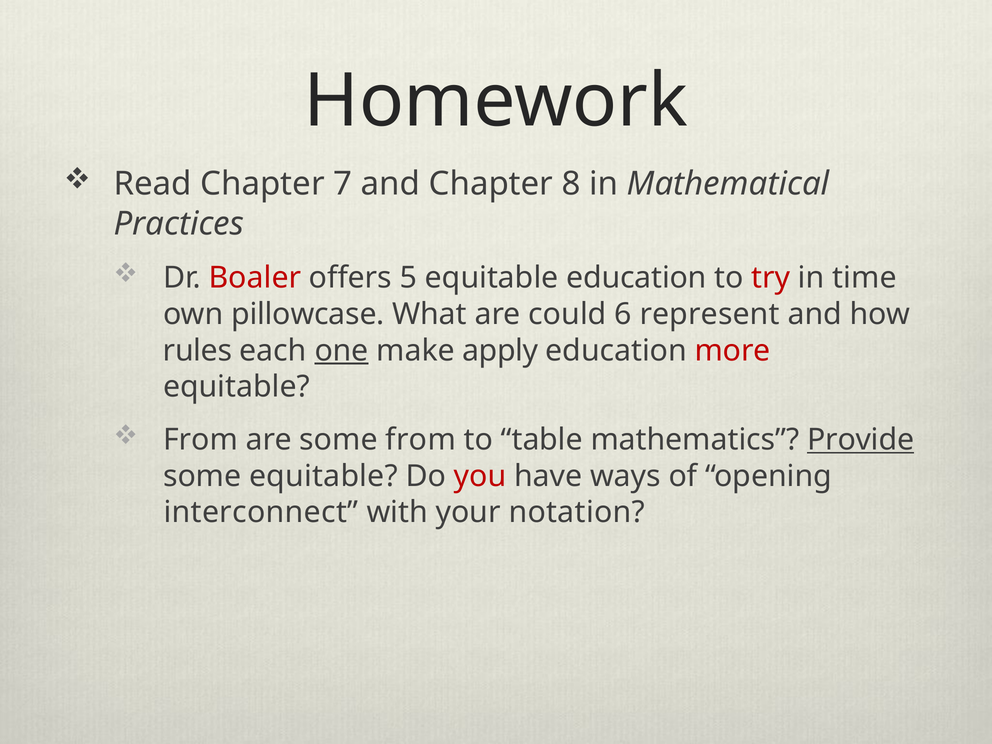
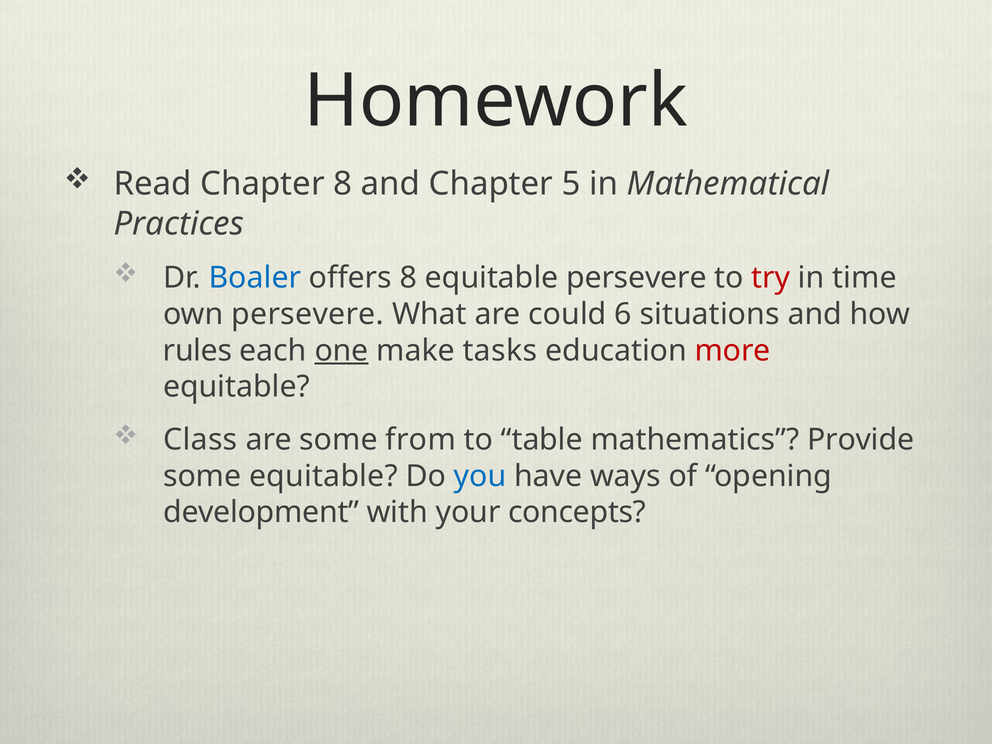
Chapter 7: 7 -> 8
8: 8 -> 5
Boaler colour: red -> blue
offers 5: 5 -> 8
equitable education: education -> persevere
own pillowcase: pillowcase -> persevere
represent: represent -> situations
apply: apply -> tasks
From at (201, 440): From -> Class
Provide underline: present -> none
you colour: red -> blue
interconnect: interconnect -> development
notation: notation -> concepts
